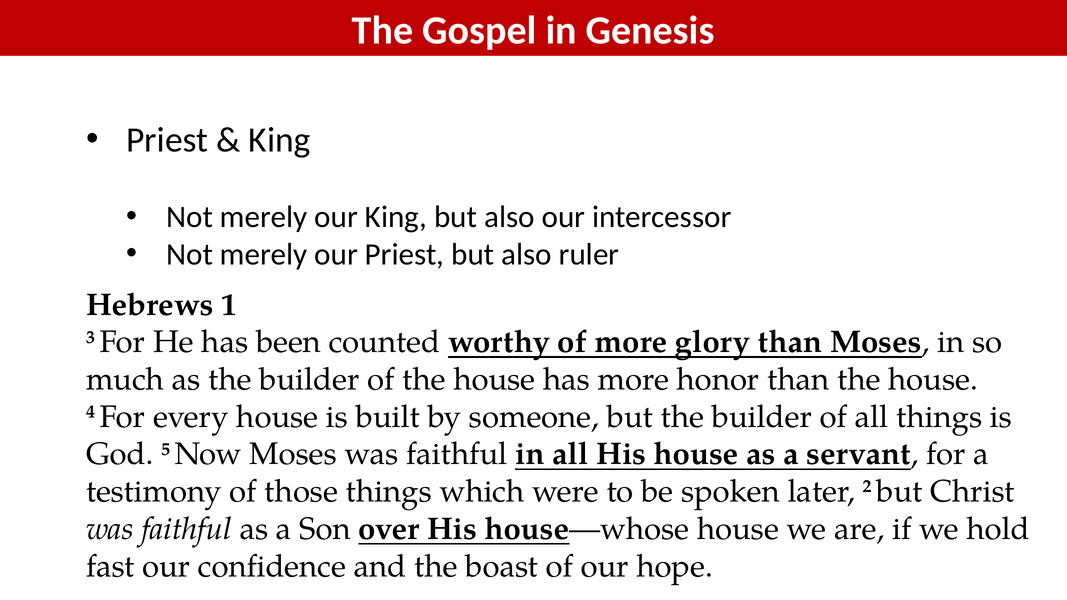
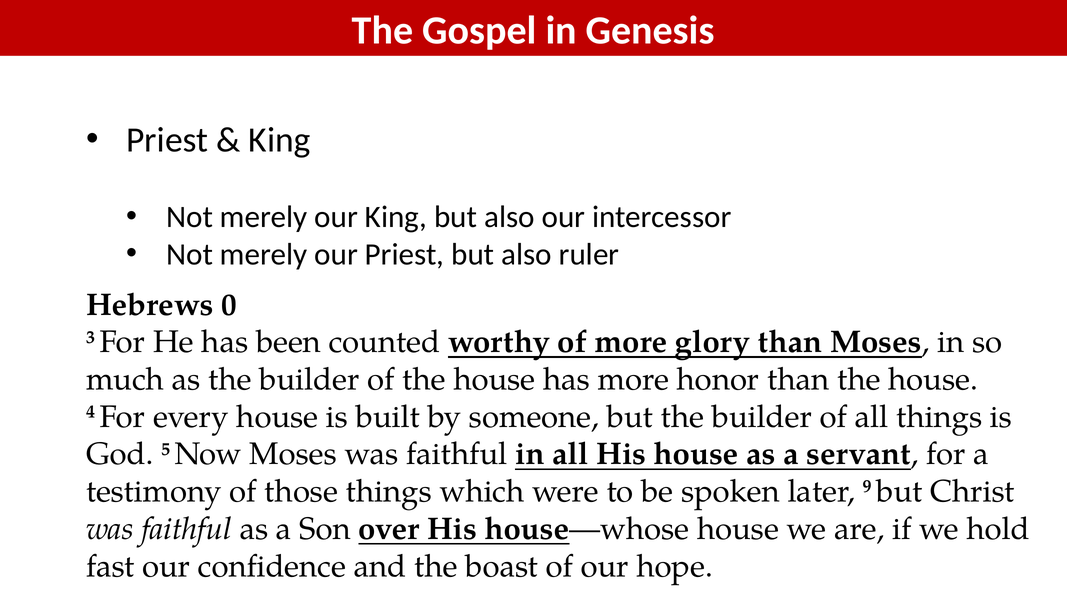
1: 1 -> 0
2: 2 -> 9
